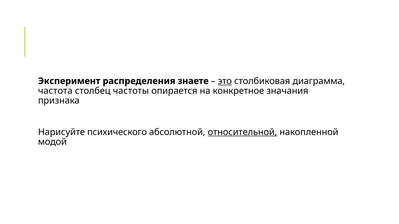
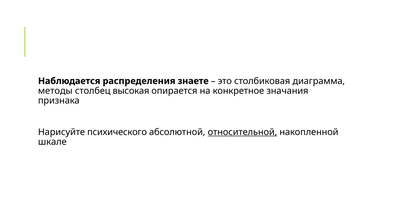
Эксперимент: Эксперимент -> Наблюдается
это underline: present -> none
частота: частота -> методы
частоты: частоты -> высокая
модой: модой -> шкале
